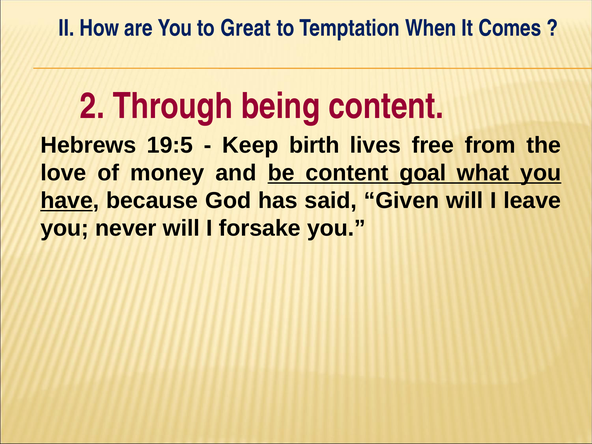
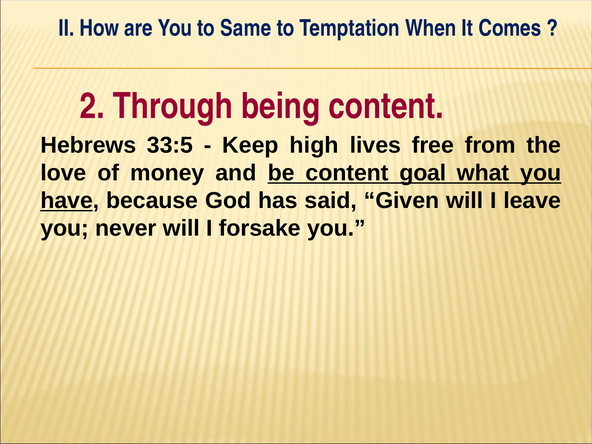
Great: Great -> Same
19:5: 19:5 -> 33:5
birth: birth -> high
